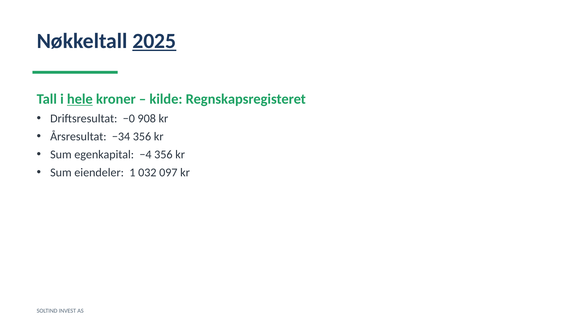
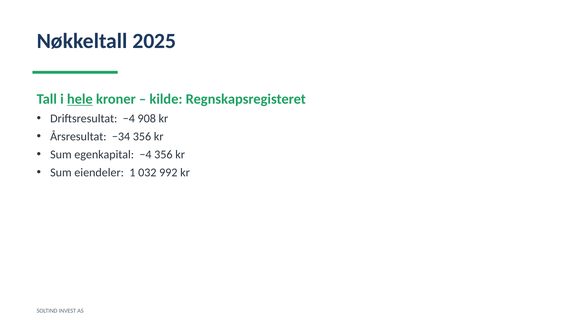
2025 underline: present -> none
Driftsresultat −0: −0 -> −4
097: 097 -> 992
